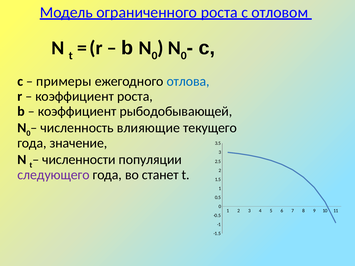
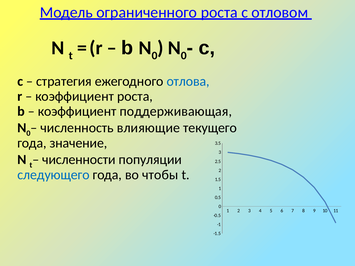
примеры: примеры -> стратегия
рыбодобывающей: рыбодобывающей -> поддерживающая
следующего colour: purple -> blue
станет: станет -> чтобы
